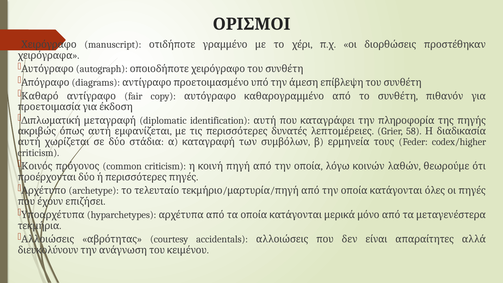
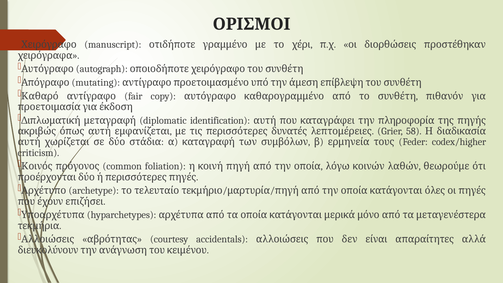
diagrams: diagrams -> mutating
common criticism: criticism -> foliation
